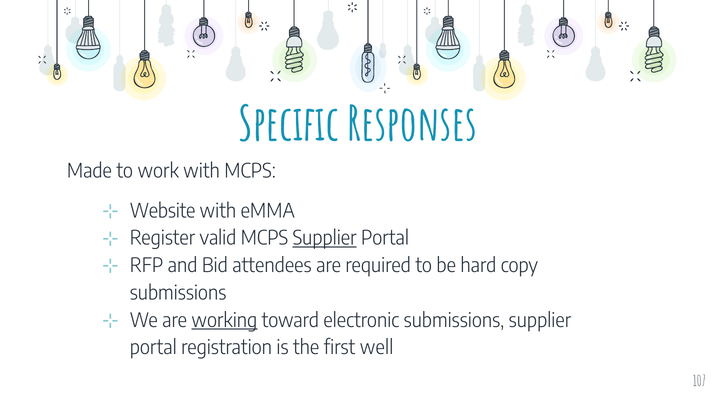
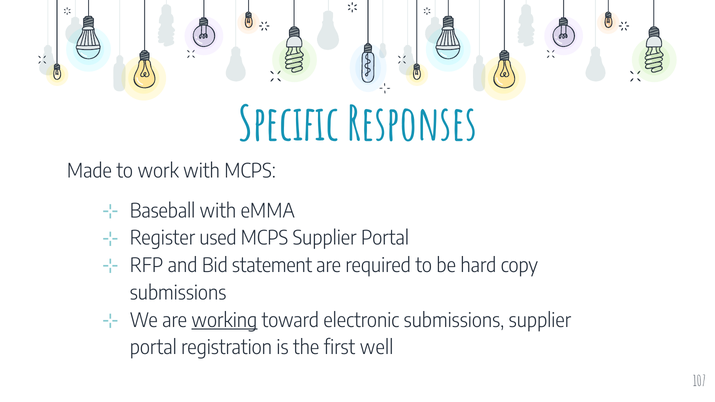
Website: Website -> Baseball
valid: valid -> used
Supplier at (325, 238) underline: present -> none
attendees: attendees -> statement
